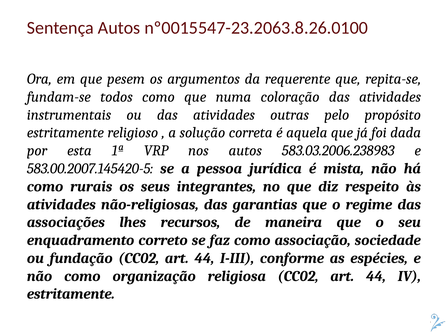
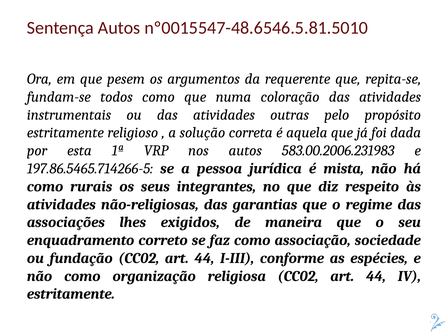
nº0015547-23.2063.8.26.0100: nº0015547-23.2063.8.26.0100 -> nº0015547-48.6546.5.81.5010
583.03.2006.238983: 583.03.2006.238983 -> 583.00.2006.231983
583.00.2007.145420-5: 583.00.2007.145420-5 -> 197.86.5465.714266-5
recursos: recursos -> exigidos
